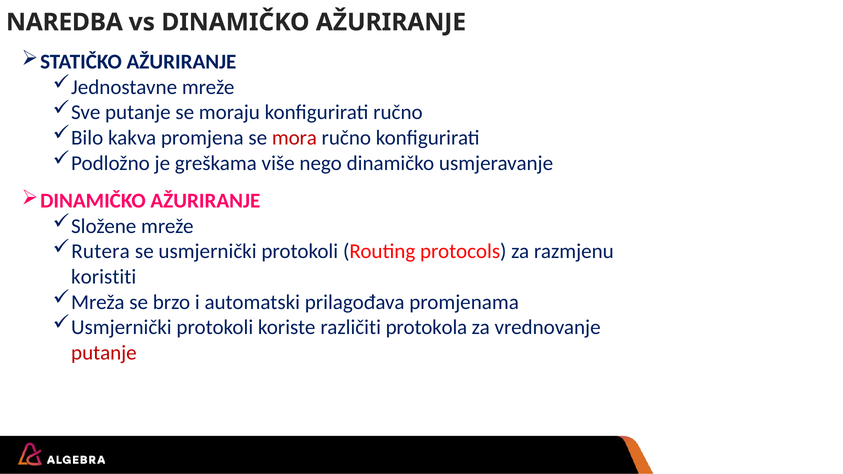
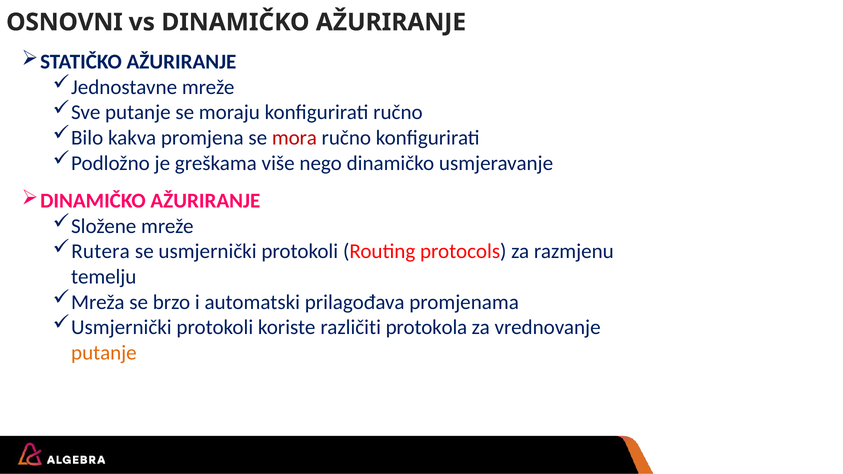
NAREDBA: NAREDBA -> OSNOVNI
koristiti: koristiti -> temelju
putanje at (104, 353) colour: red -> orange
